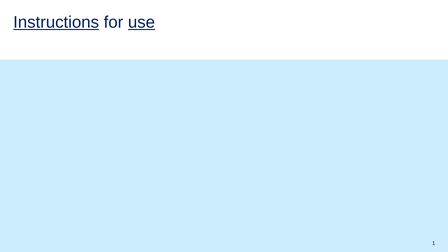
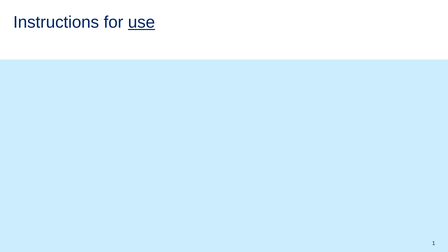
Instructions underline: present -> none
